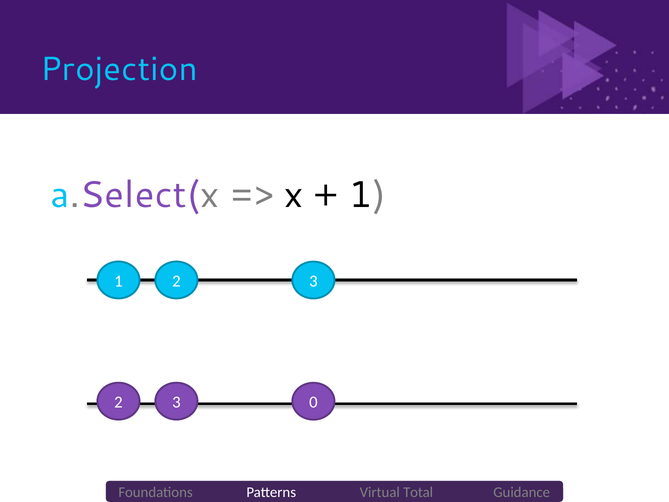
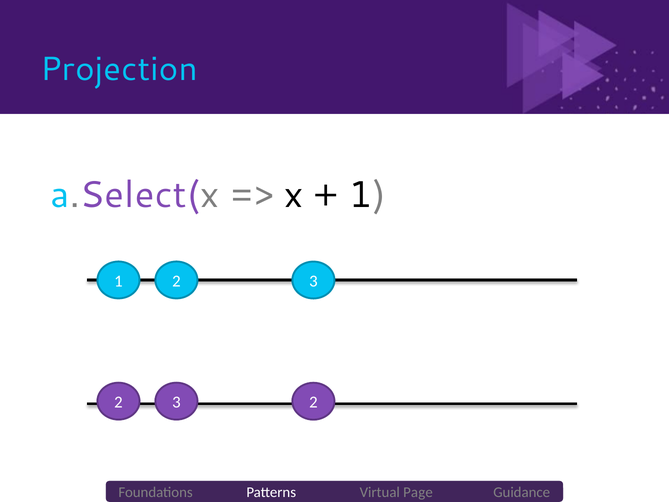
0 at (313, 402): 0 -> 2
Total: Total -> Page
